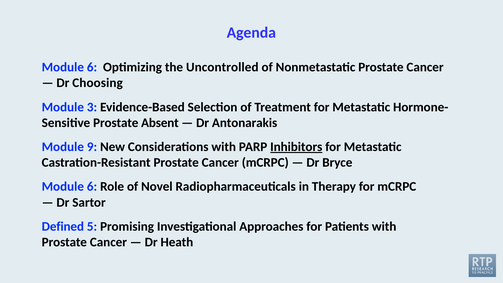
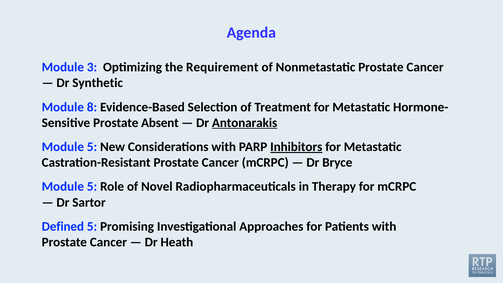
6 at (92, 67): 6 -> 3
Uncontrolled: Uncontrolled -> Requirement
Choosing: Choosing -> Synthetic
3: 3 -> 8
Antonarakis underline: none -> present
9 at (92, 147): 9 -> 5
6 at (92, 187): 6 -> 5
